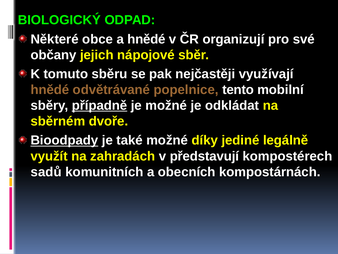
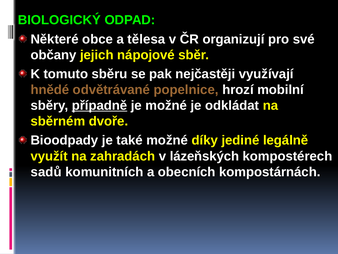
a hnědé: hnědé -> tělesa
tento: tento -> hrozí
Bioodpady underline: present -> none
představují: představují -> lázeňských
